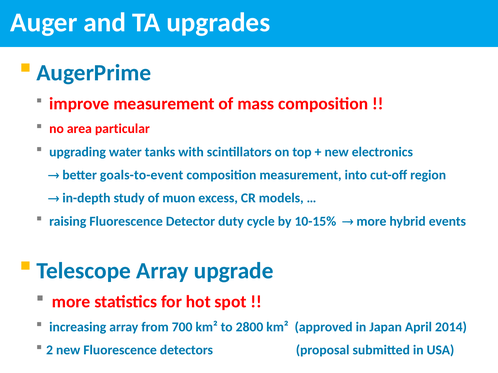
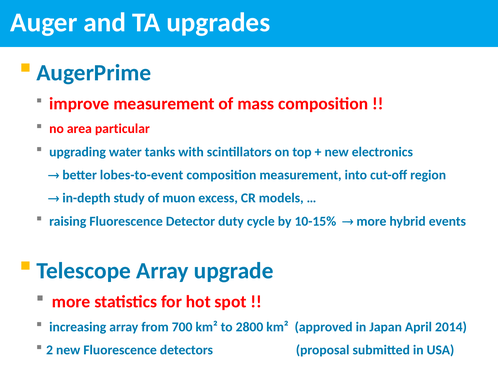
goals-to-event: goals-to-event -> lobes-to-event
